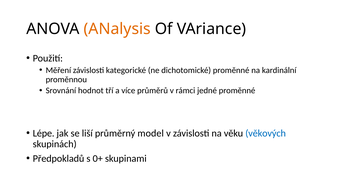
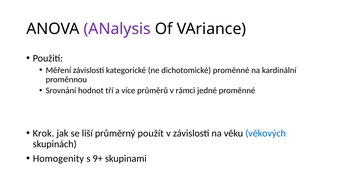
ANalysis colour: orange -> purple
Lépe: Lépe -> Krok
model: model -> použít
Předpokladů: Předpokladů -> Homogenity
0+: 0+ -> 9+
